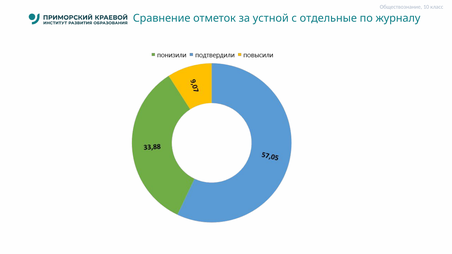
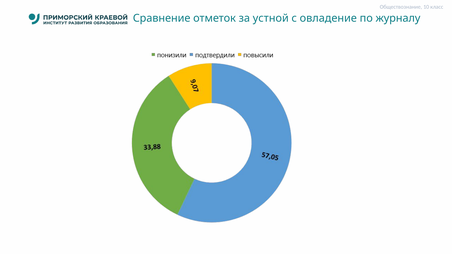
отдельные: отдельные -> овладение
